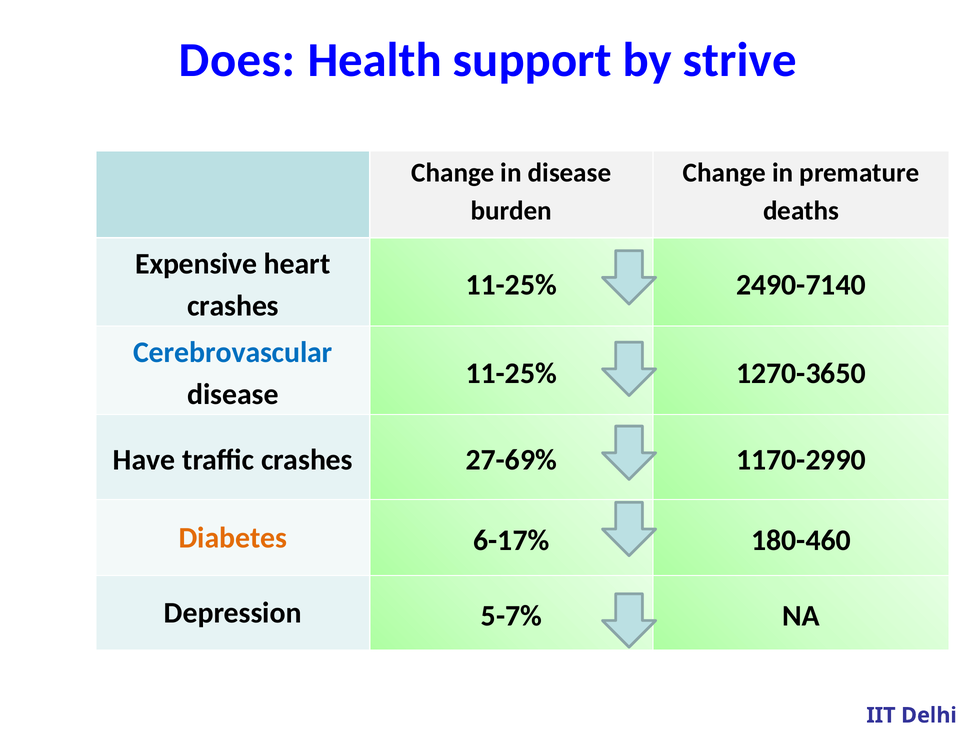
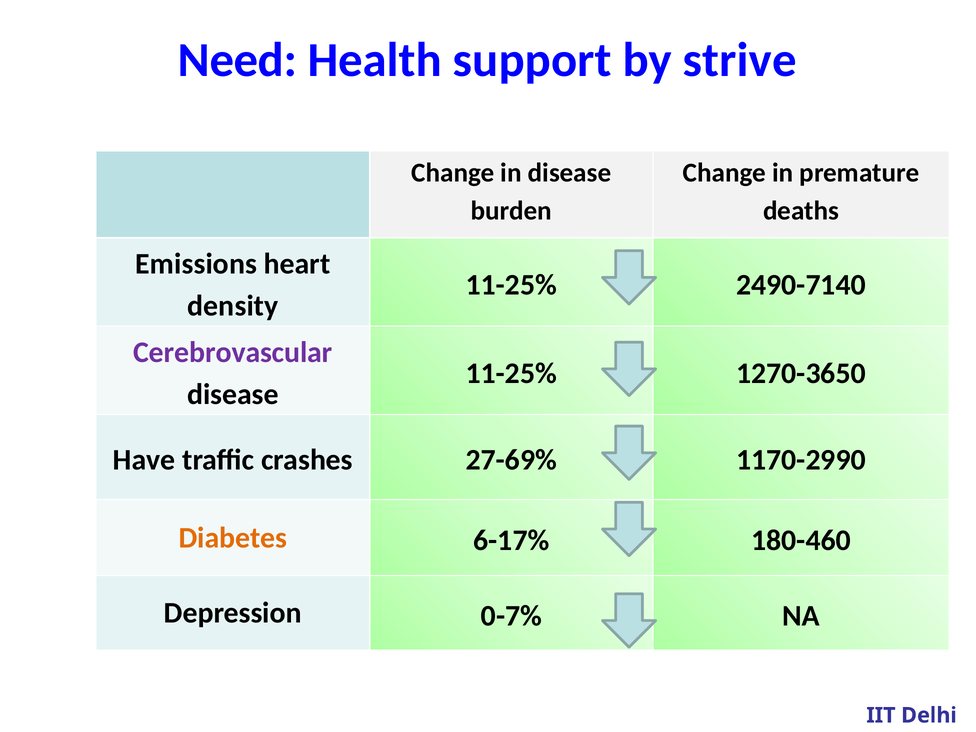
Does: Does -> Need
Expensive: Expensive -> Emissions
crashes at (233, 306): crashes -> density
Cerebrovascular colour: blue -> purple
5-7%: 5-7% -> 0-7%
